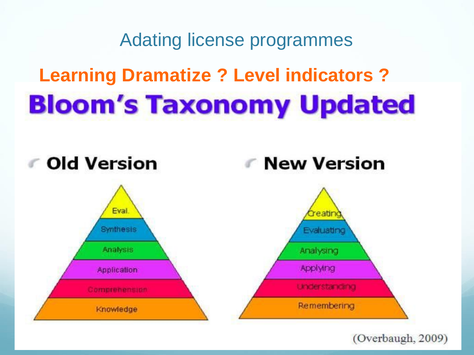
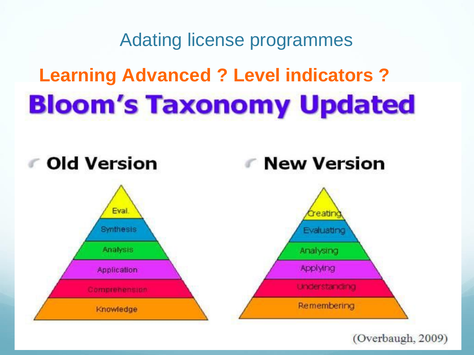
Dramatize: Dramatize -> Advanced
